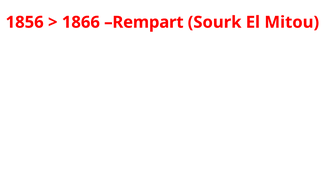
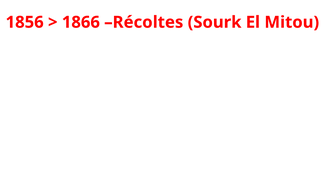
Rempart: Rempart -> Récoltes
